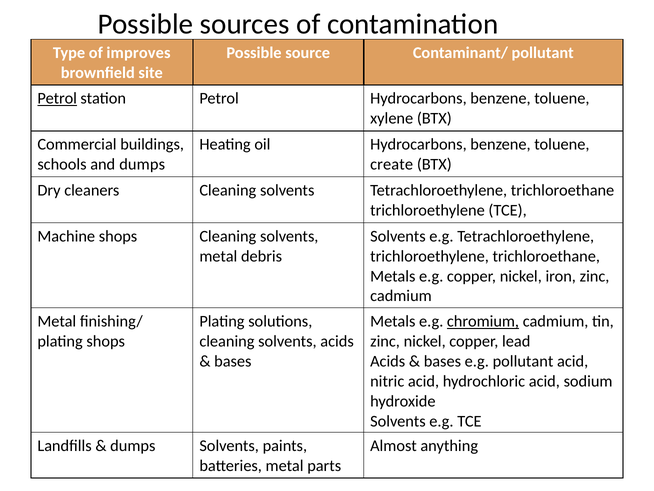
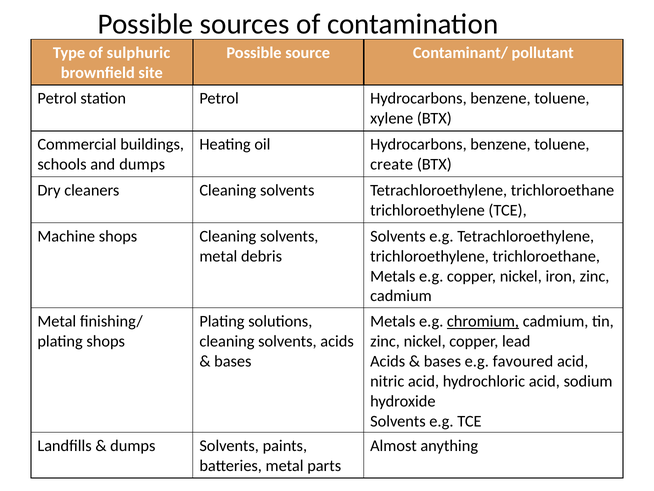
improves: improves -> sulphuric
Petrol at (57, 98) underline: present -> none
e.g pollutant: pollutant -> favoured
